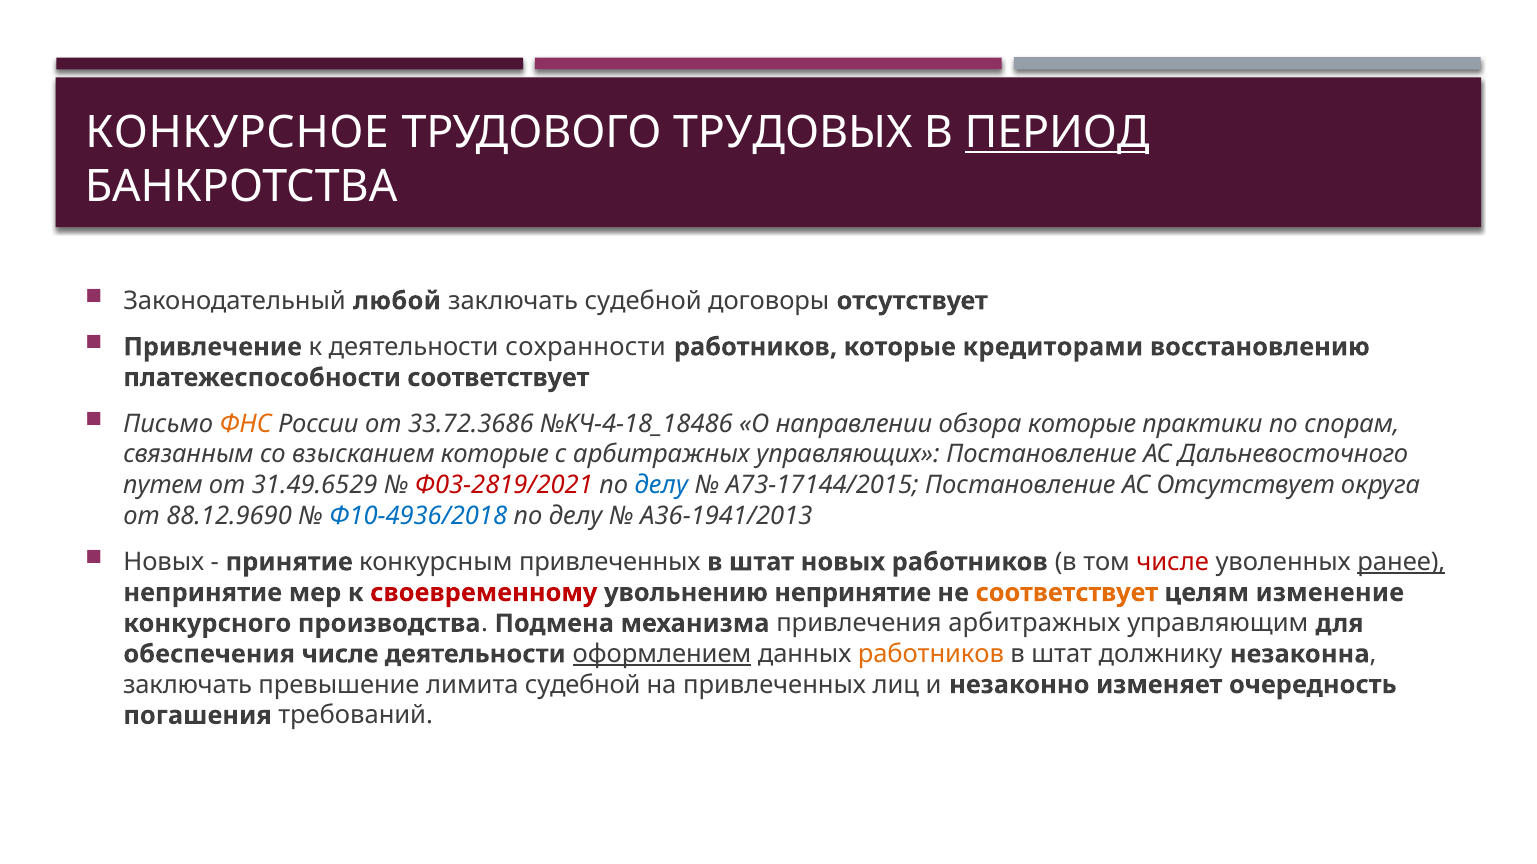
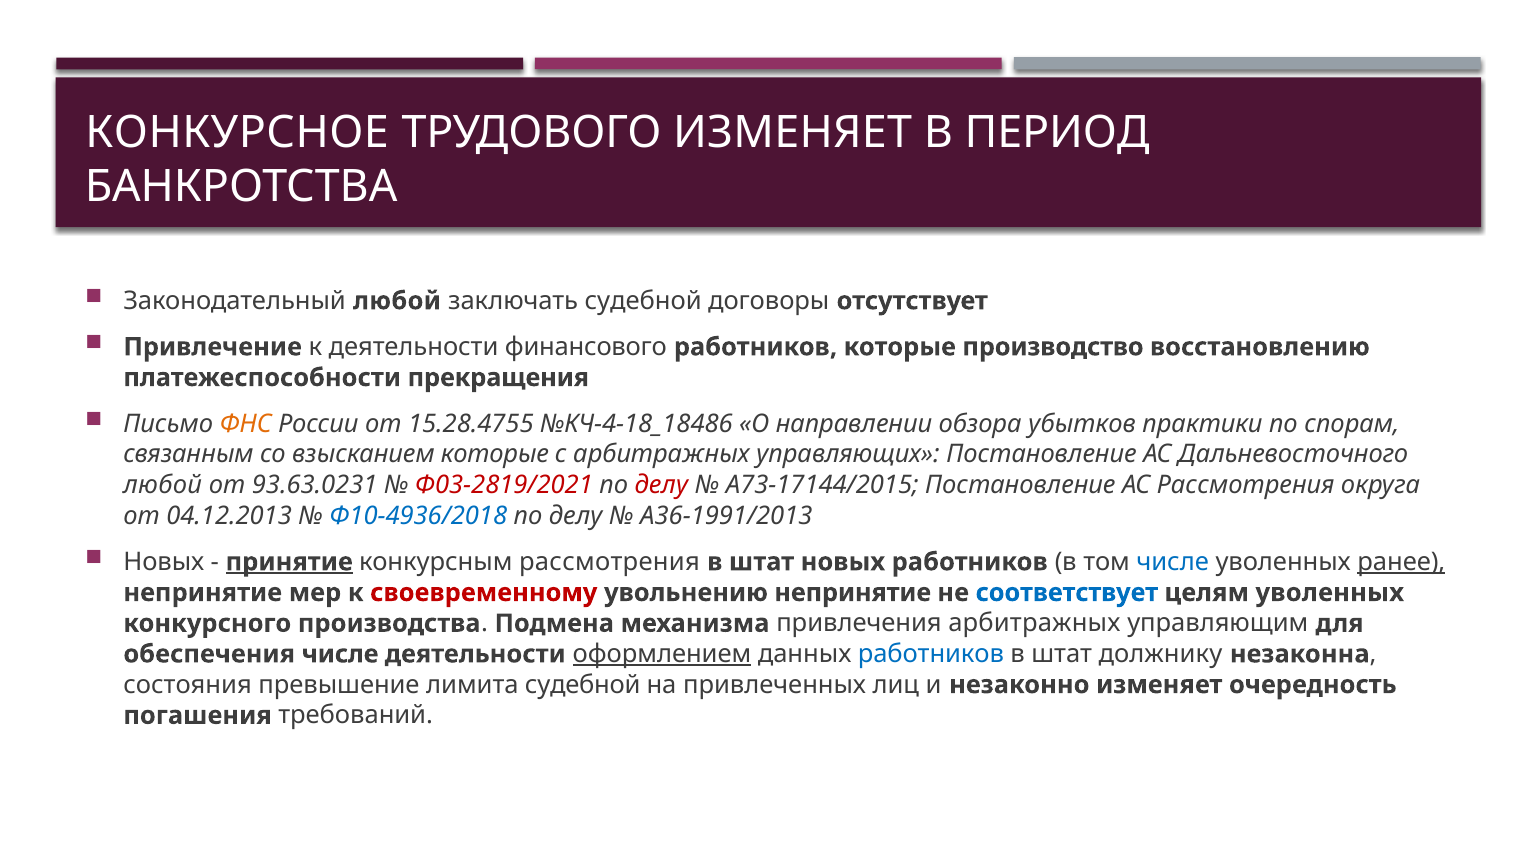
ТРУДОВОГО ТРУДОВЫХ: ТРУДОВЫХ -> ИЗМЕНЯЕТ
ПЕРИОД underline: present -> none
сохранности: сохранности -> финансового
кредиторами: кредиторами -> производство
платежеспособности соответствует: соответствует -> прекращения
33.72.3686: 33.72.3686 -> 15.28.4755
обзора которые: которые -> убытков
путем at (163, 485): путем -> любой
31.49.6529: 31.49.6529 -> 93.63.0231
делу at (662, 485) colour: blue -> red
АС Отсутствует: Отсутствует -> Рассмотрения
88.12.9690: 88.12.9690 -> 04.12.2013
А36-1941/2013: А36-1941/2013 -> А36-1991/2013
принятие underline: none -> present
конкурсным привлеченных: привлеченных -> рассмотрения
числе at (1173, 562) colour: red -> blue
соответствует at (1067, 593) colour: orange -> blue
целям изменение: изменение -> уволенных
работников at (931, 654) colour: orange -> blue
заключать at (188, 685): заключать -> состояния
